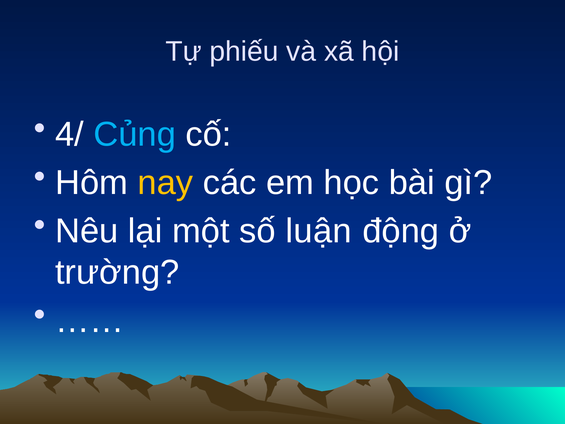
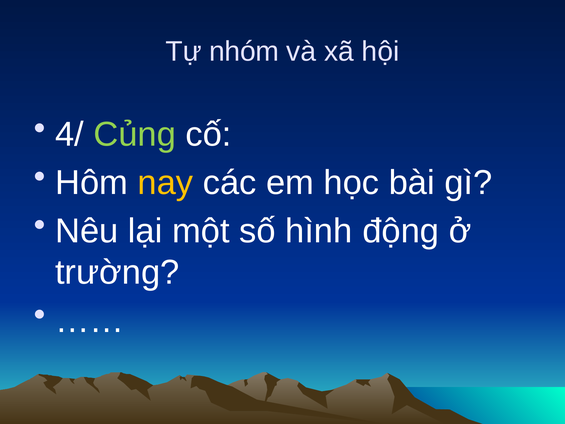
phiếu: phiếu -> nhóm
Củng colour: light blue -> light green
luận: luận -> hình
